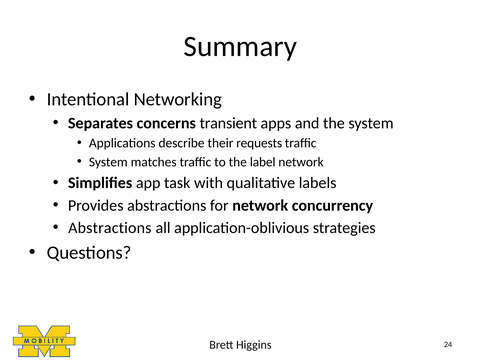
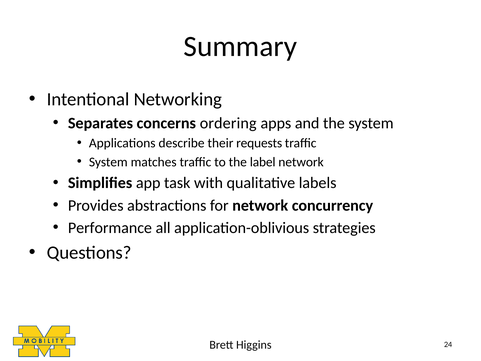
transient: transient -> ordering
Abstractions at (110, 228): Abstractions -> Performance
